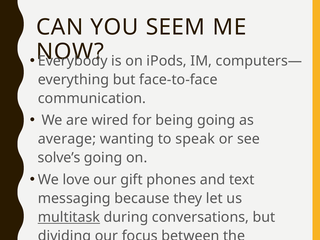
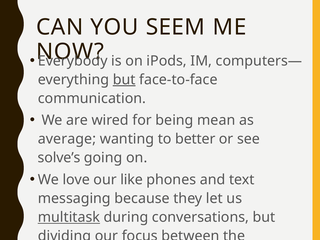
but at (124, 80) underline: none -> present
being going: going -> mean
speak: speak -> better
gift: gift -> like
